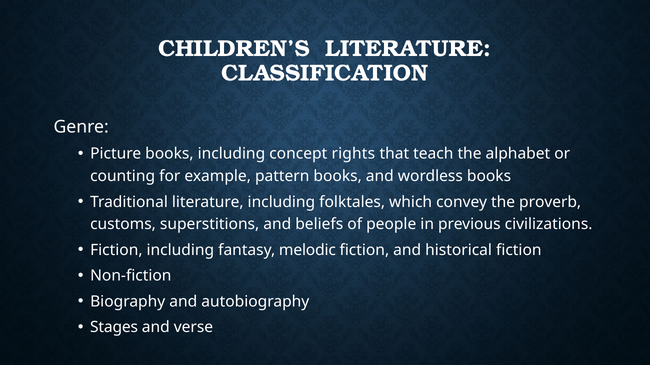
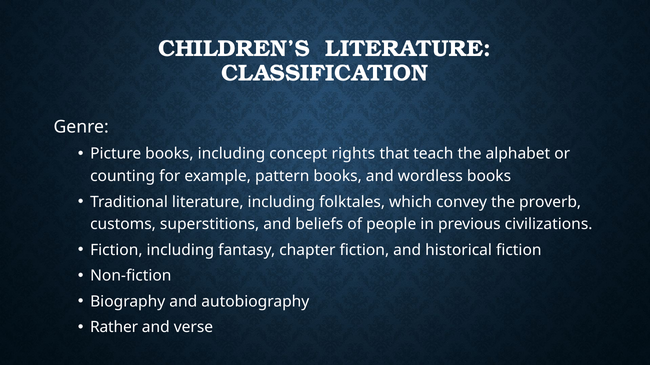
melodic: melodic -> chapter
Stages: Stages -> Rather
